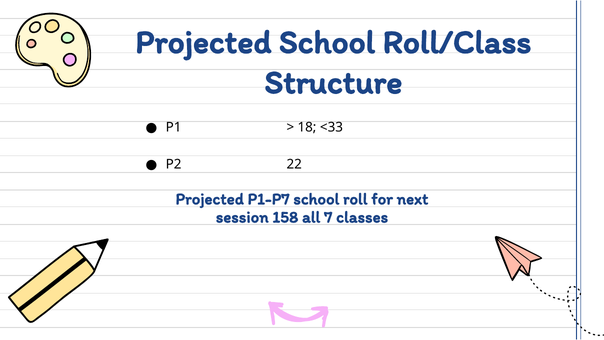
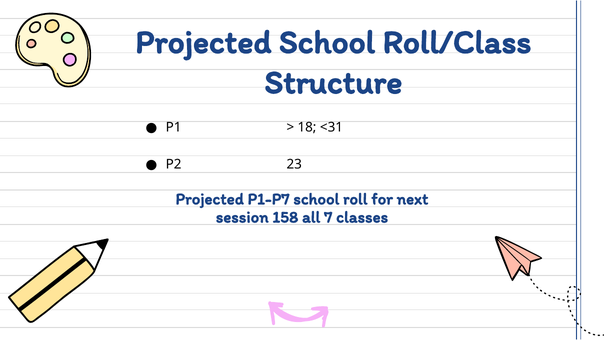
<33: <33 -> <31
22: 22 -> 23
